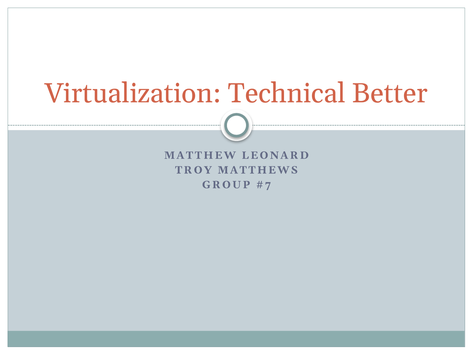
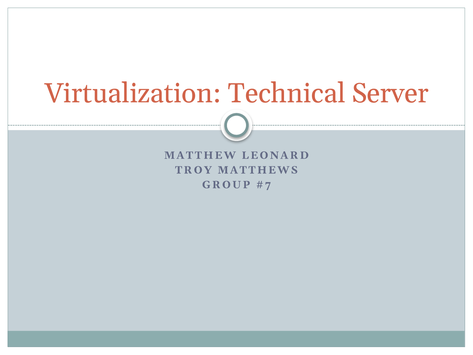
Better: Better -> Server
